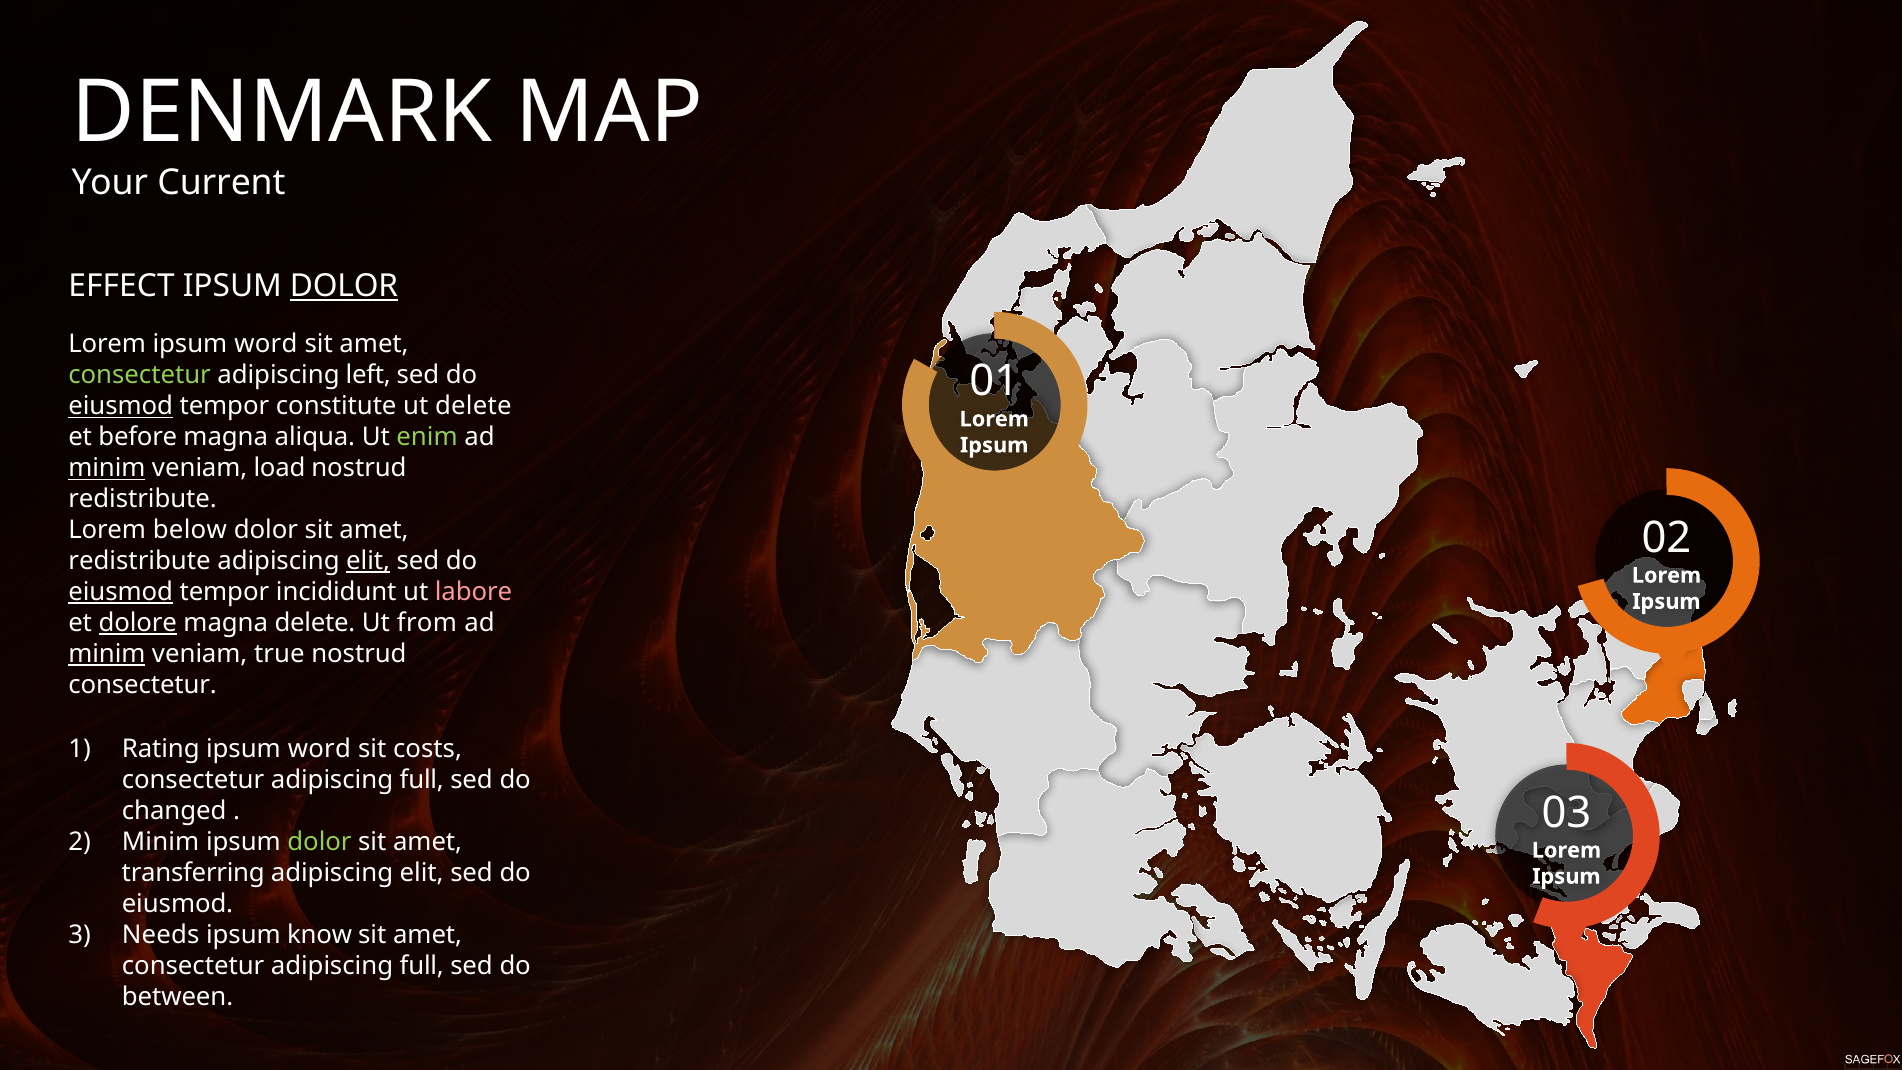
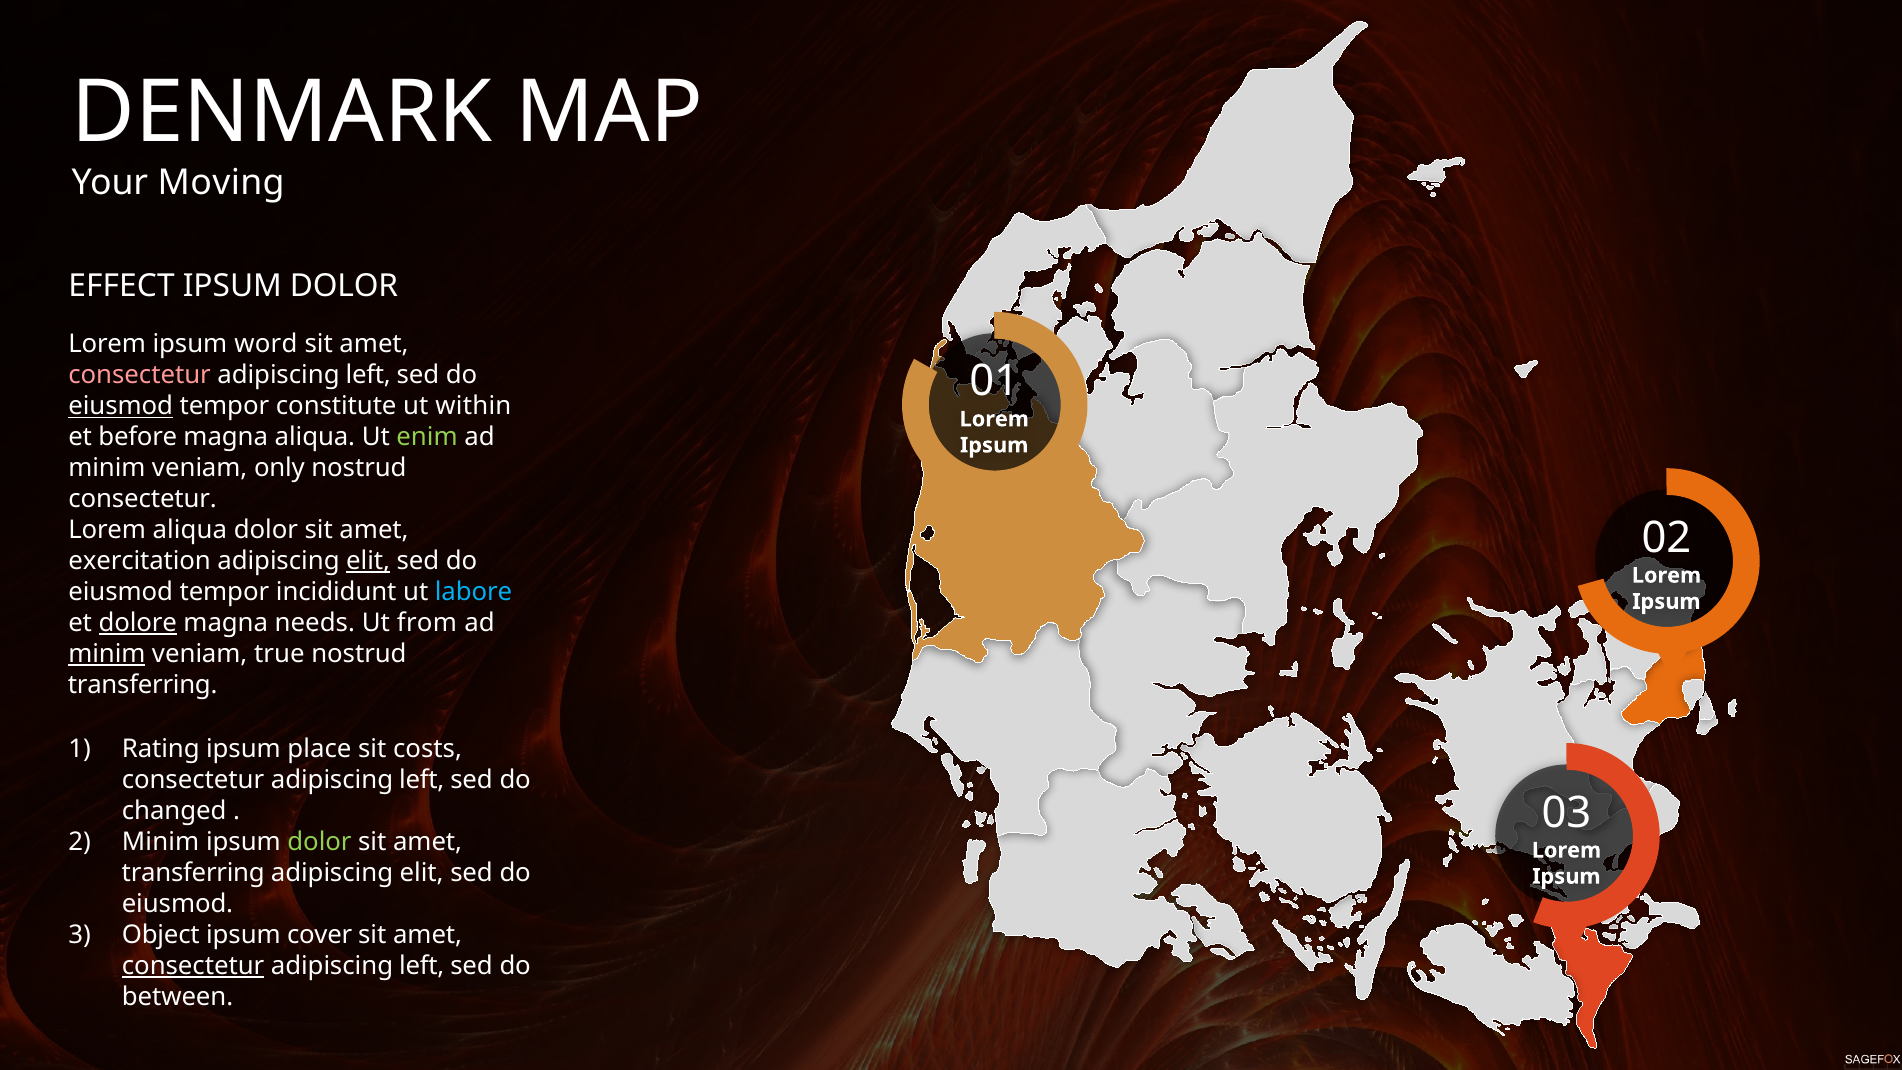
Current: Current -> Moving
DOLOR at (344, 286) underline: present -> none
consectetur at (140, 375) colour: light green -> pink
ut delete: delete -> within
minim at (107, 468) underline: present -> none
load: load -> only
redistribute at (143, 499): redistribute -> consectetur
Lorem below: below -> aliqua
redistribute at (140, 561): redistribute -> exercitation
eiusmod at (121, 592) underline: present -> none
labore colour: pink -> light blue
magna delete: delete -> needs
consectetur at (143, 685): consectetur -> transferring
word at (319, 749): word -> place
full at (422, 780): full -> left
Needs: Needs -> Object
know: know -> cover
consectetur at (193, 966) underline: none -> present
full at (422, 966): full -> left
